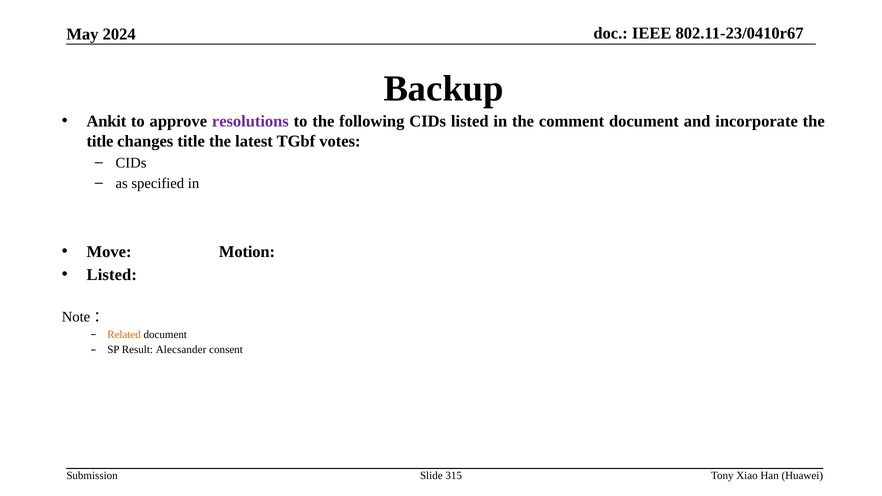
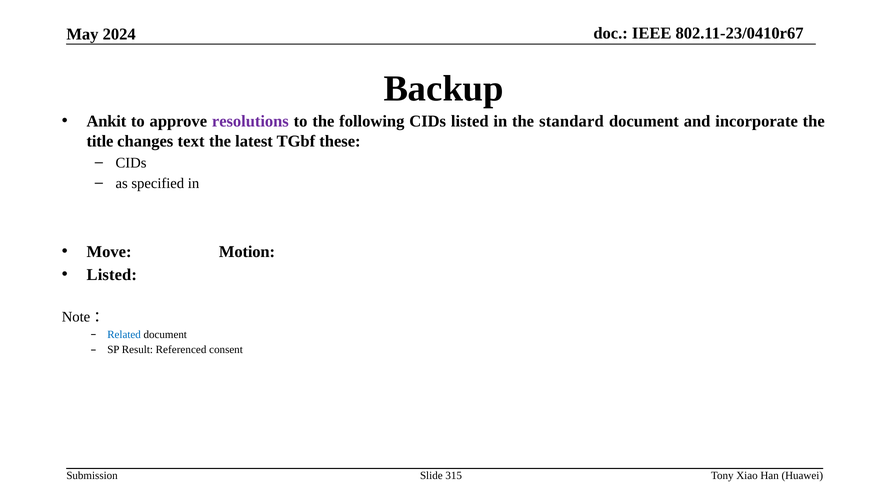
comment: comment -> standard
changes title: title -> text
votes: votes -> these
Related colour: orange -> blue
Alecsander: Alecsander -> Referenced
